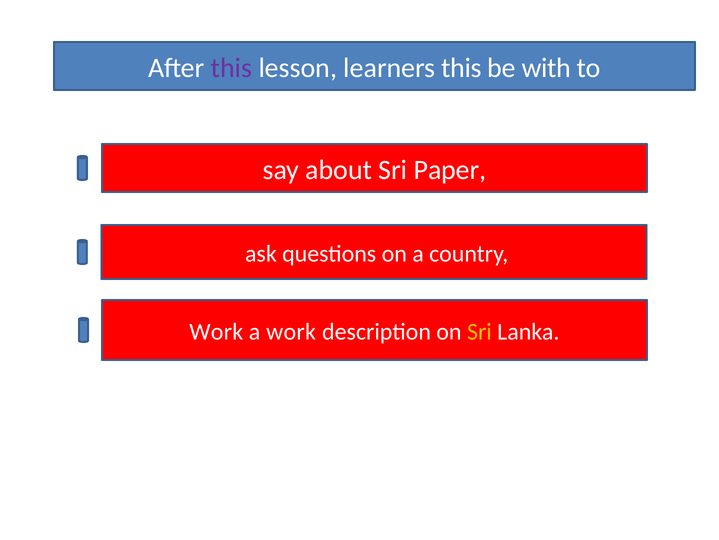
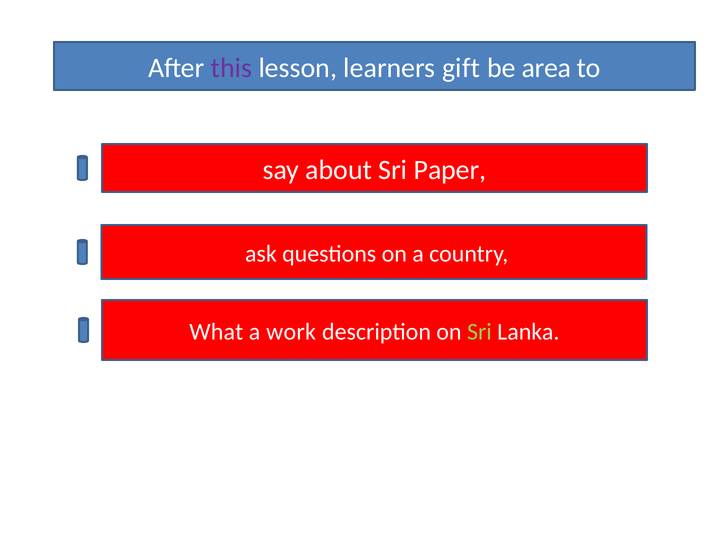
learners this: this -> gift
with: with -> area
Work at (216, 331): Work -> What
Sri at (479, 331) colour: yellow -> light green
